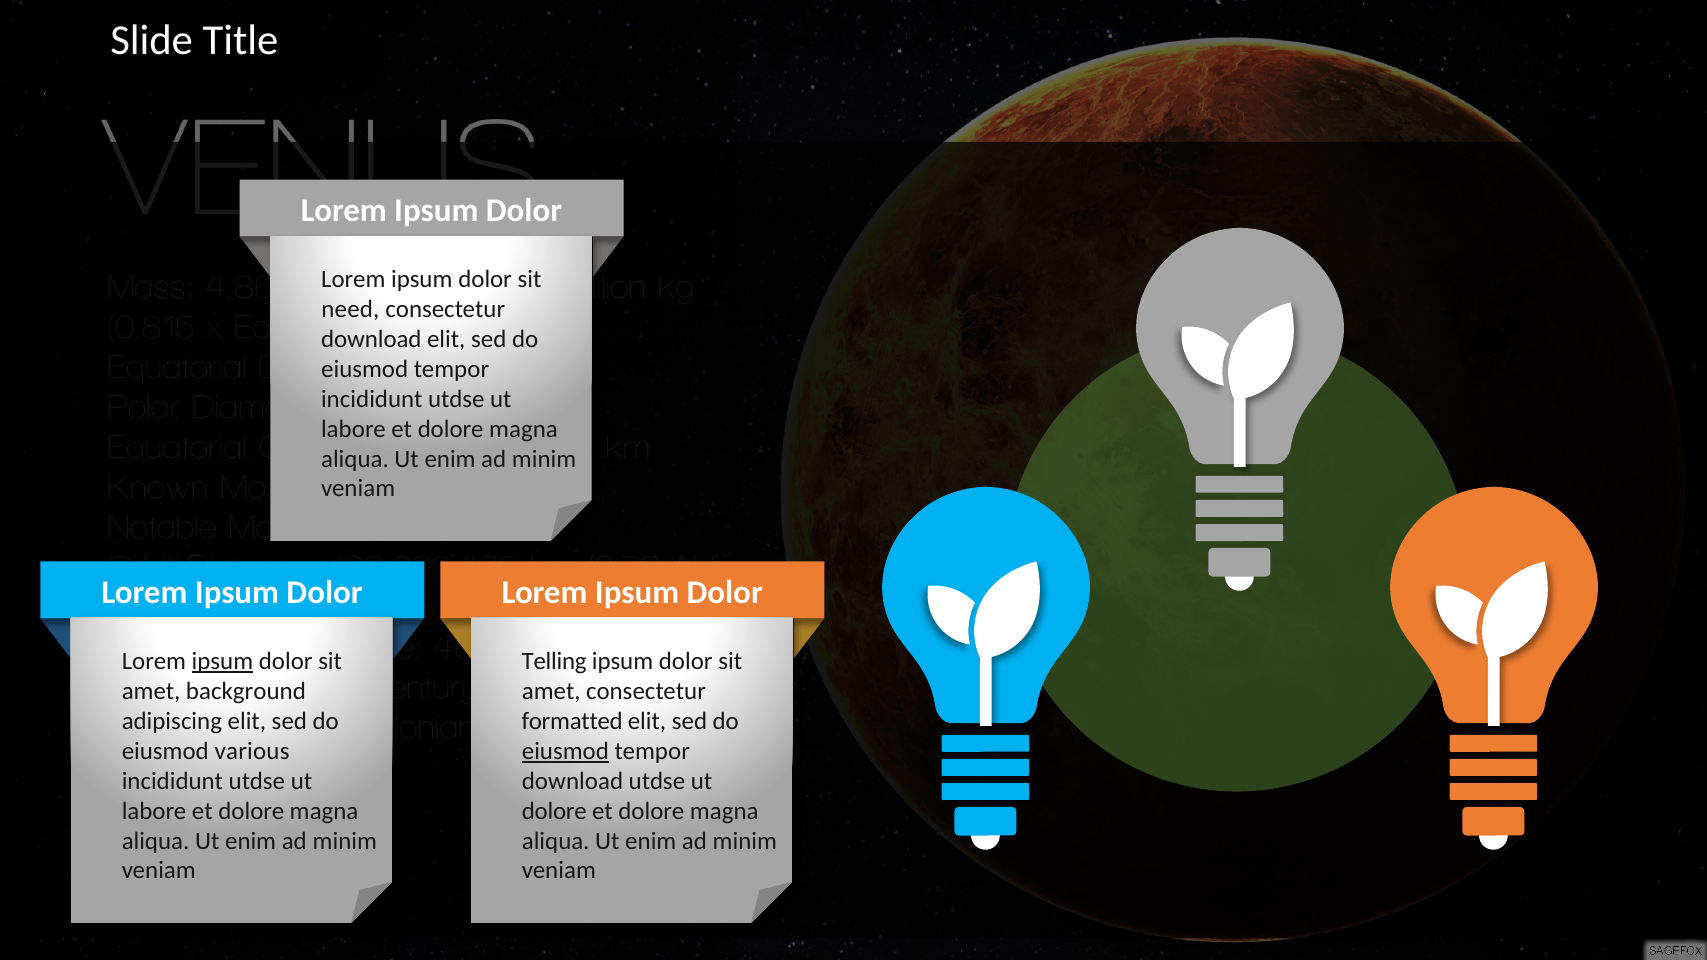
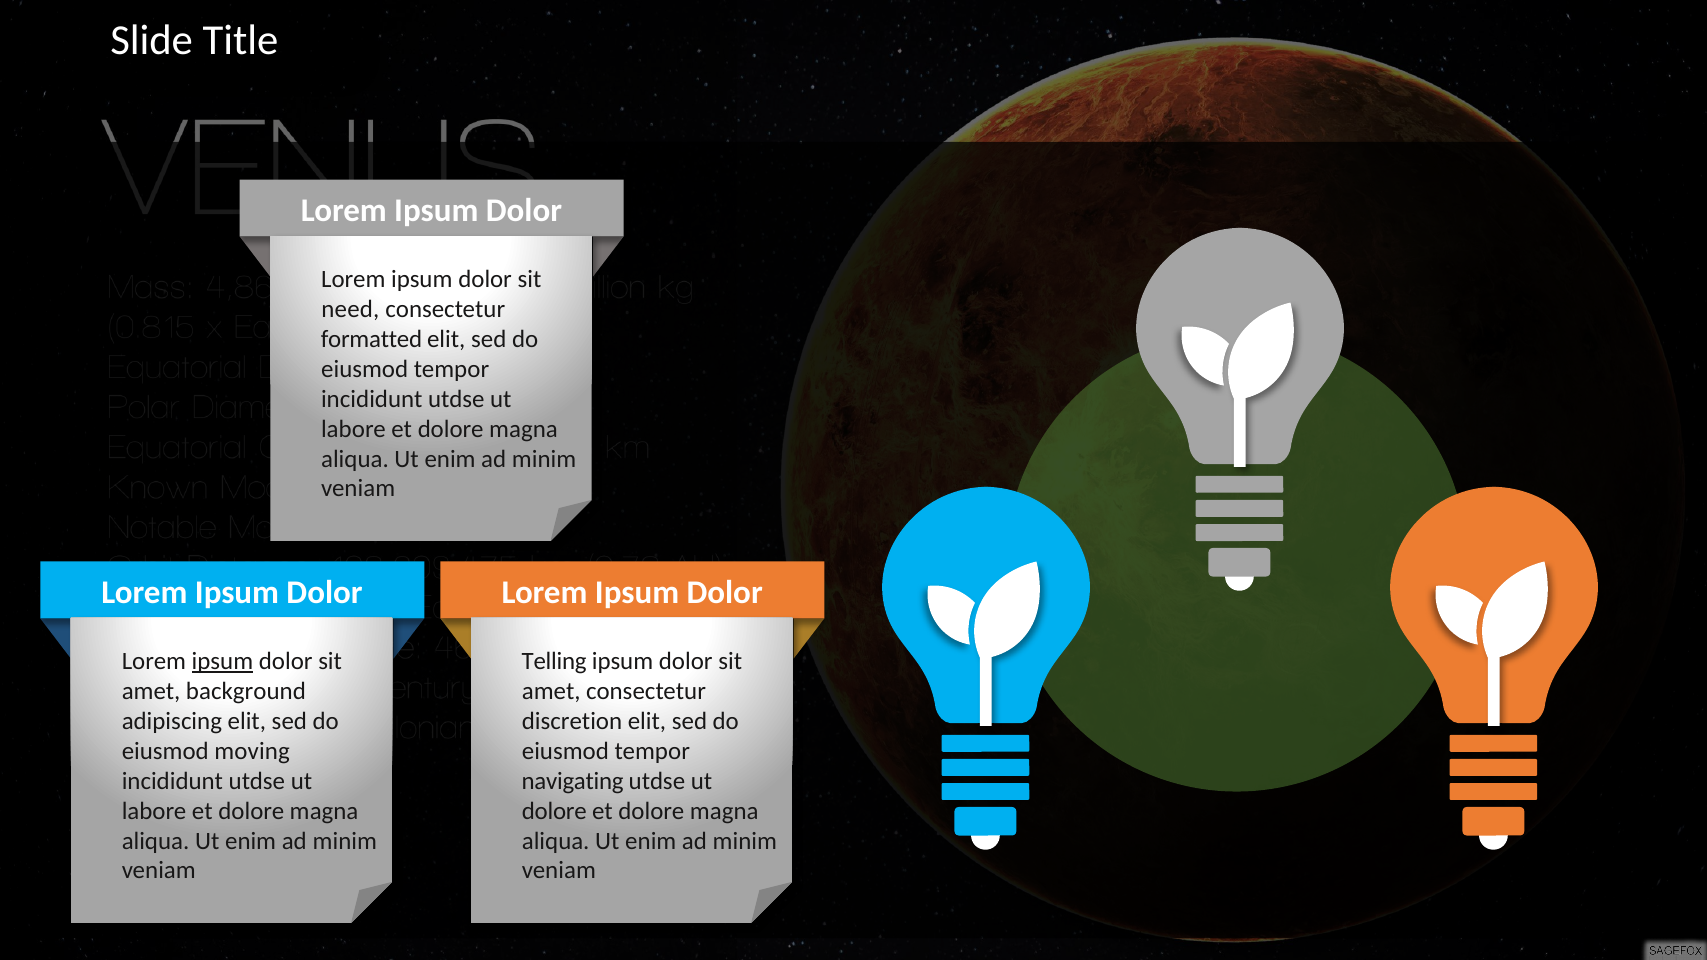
download at (371, 339): download -> formatted
formatted: formatted -> discretion
various: various -> moving
eiusmod at (565, 751) underline: present -> none
download at (572, 781): download -> navigating
